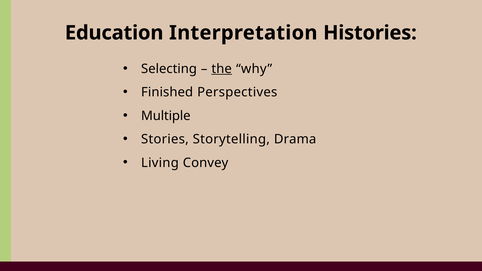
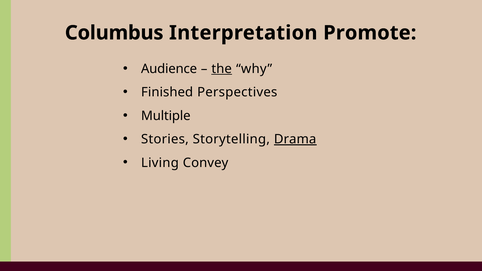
Education: Education -> Columbus
Histories: Histories -> Promote
Selecting: Selecting -> Audience
Drama underline: none -> present
